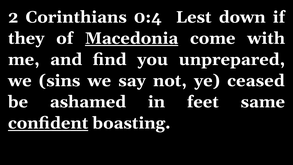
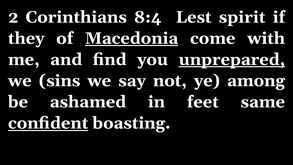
0:4: 0:4 -> 8:4
down: down -> spirit
unprepared underline: none -> present
ceased: ceased -> among
